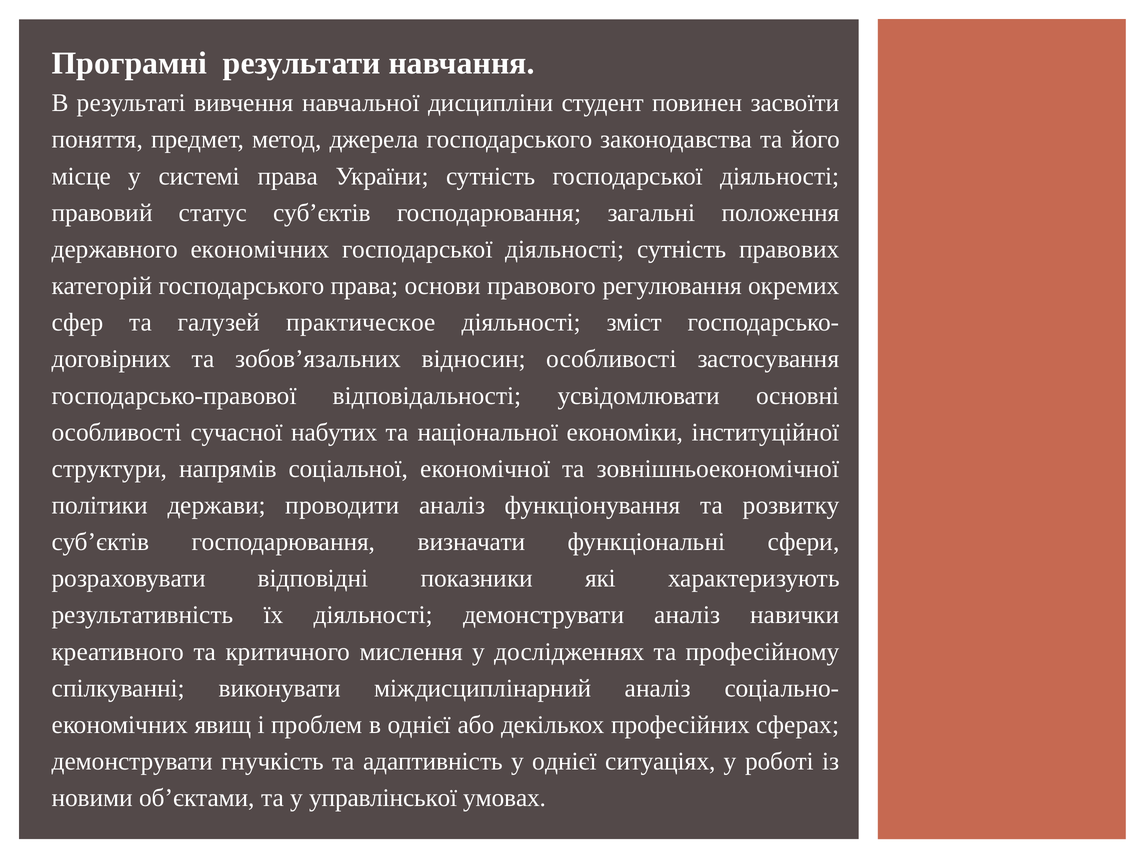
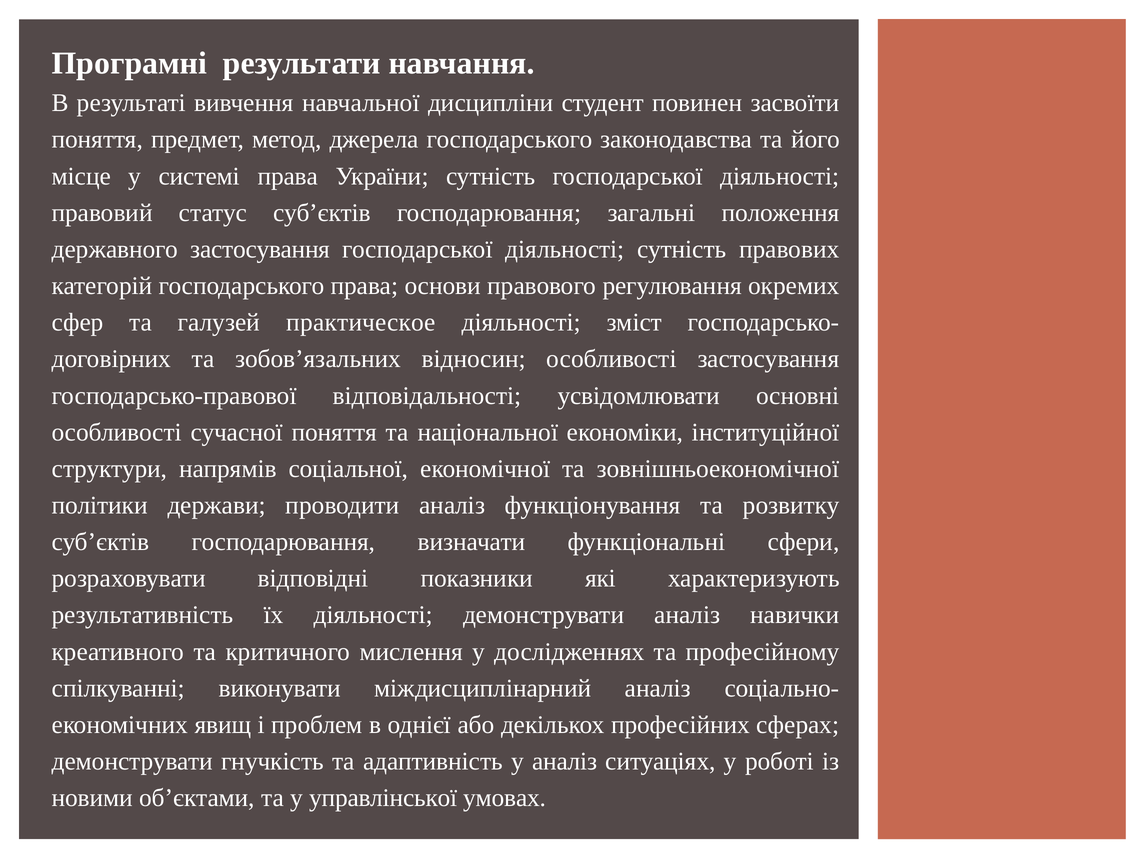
державного економічних: економічних -> застосування
сучасної набутих: набутих -> поняття
у однієї: однієї -> аналіз
